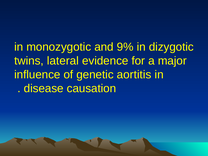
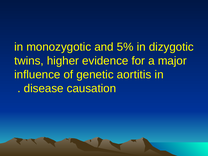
9%: 9% -> 5%
lateral: lateral -> higher
